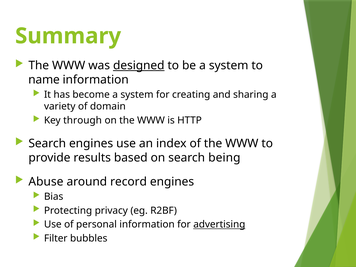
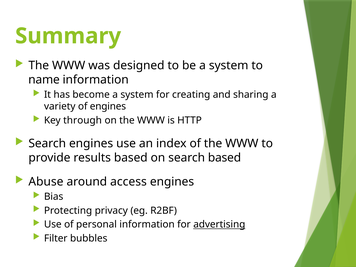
designed underline: present -> none
of domain: domain -> engines
search being: being -> based
record: record -> access
